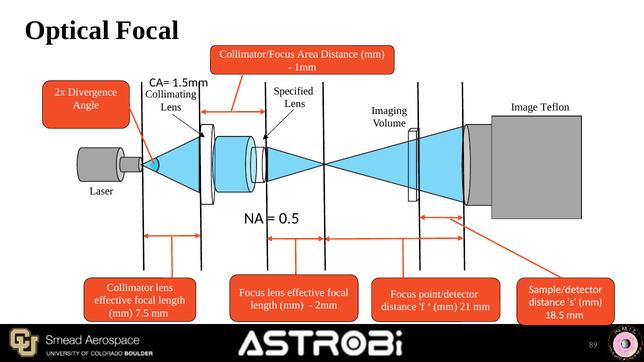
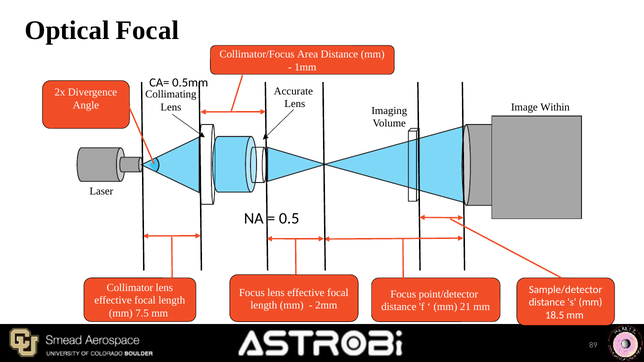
1.5mm: 1.5mm -> 0.5mm
Specified: Specified -> Accurate
Teflon: Teflon -> Within
